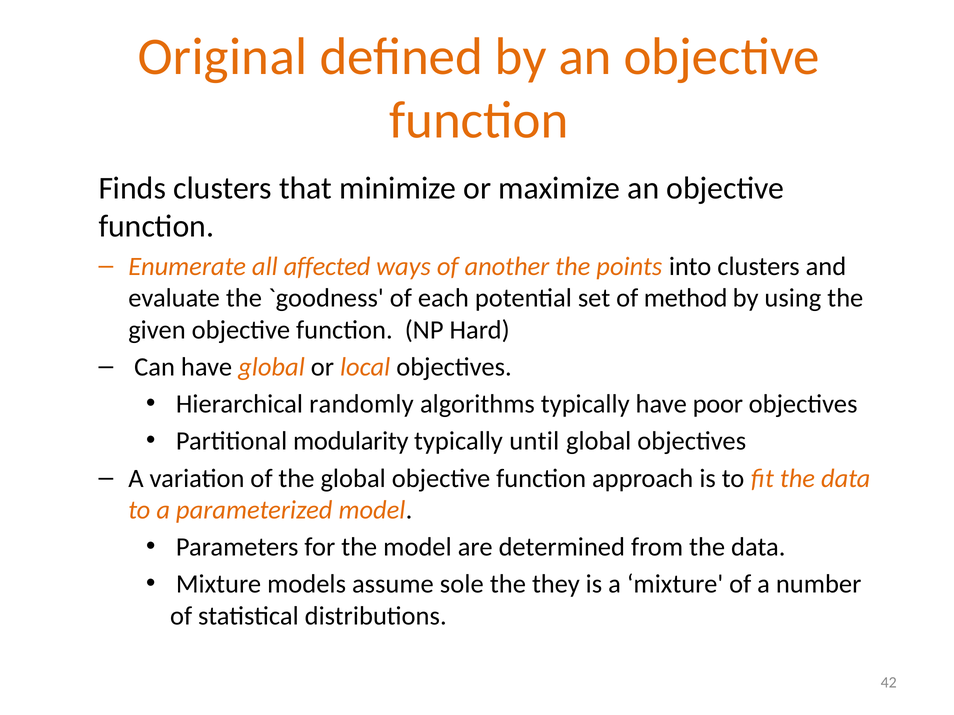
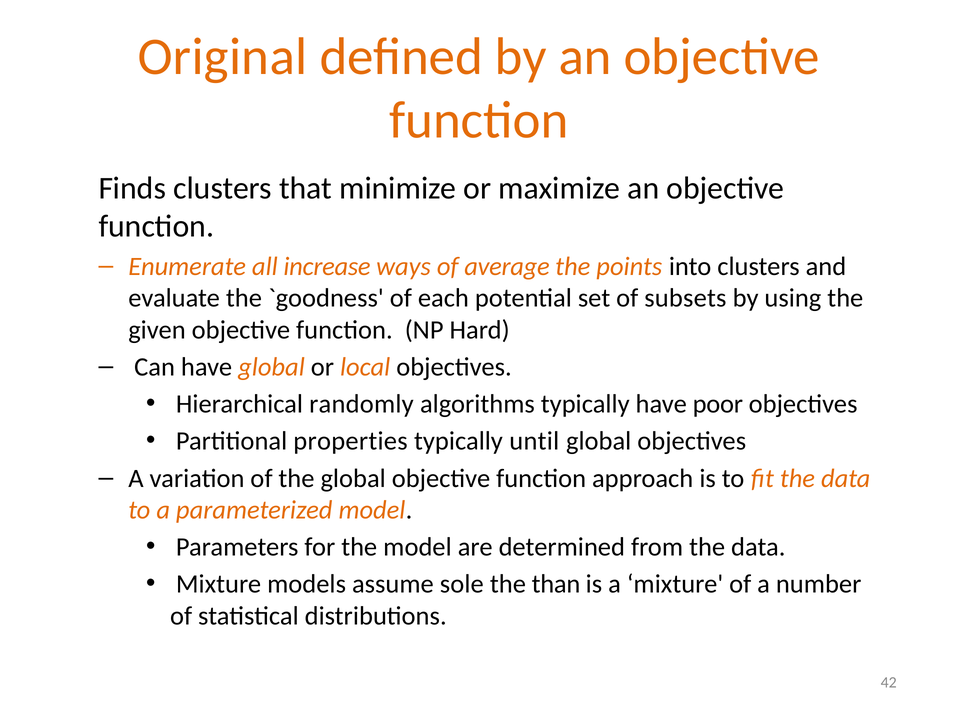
affected: affected -> increase
another: another -> average
method: method -> subsets
modularity: modularity -> properties
they: they -> than
